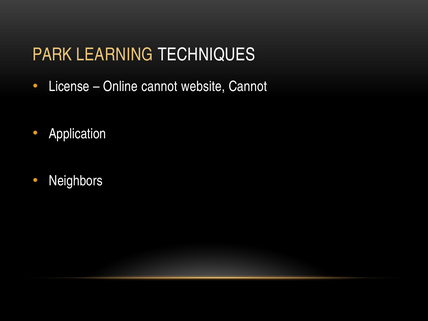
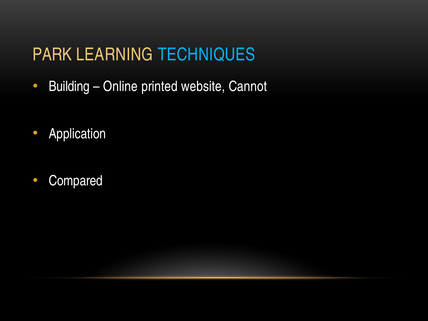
TECHNIQUES colour: white -> light blue
License: License -> Building
Online cannot: cannot -> printed
Neighbors: Neighbors -> Compared
